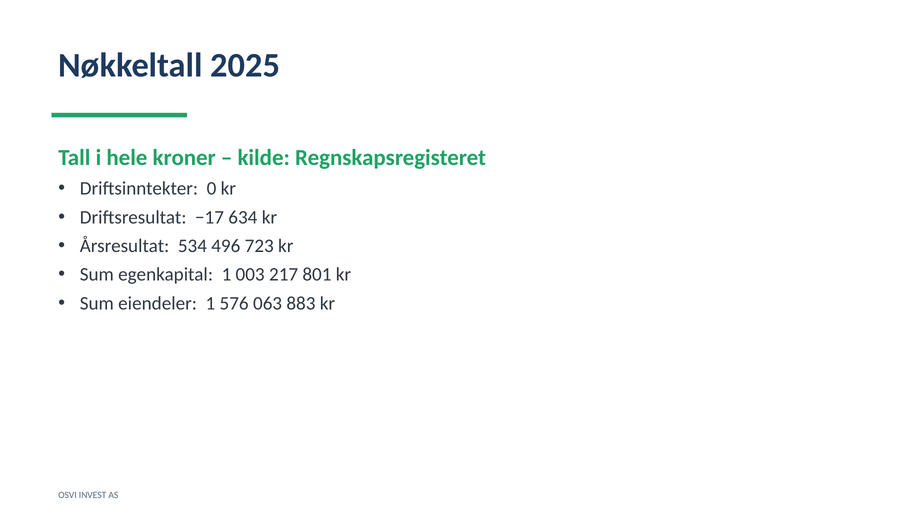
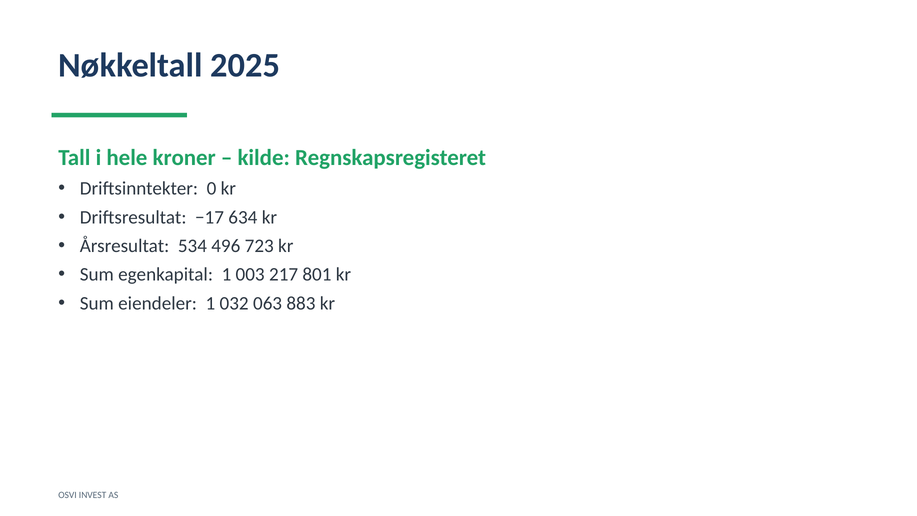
576: 576 -> 032
